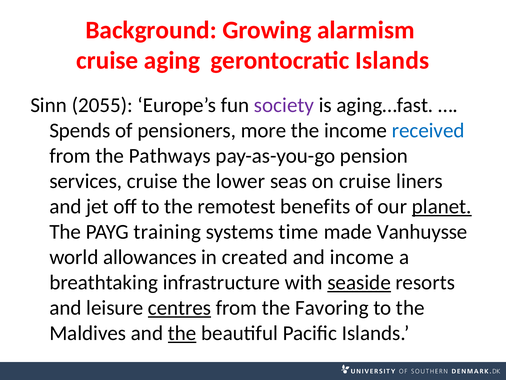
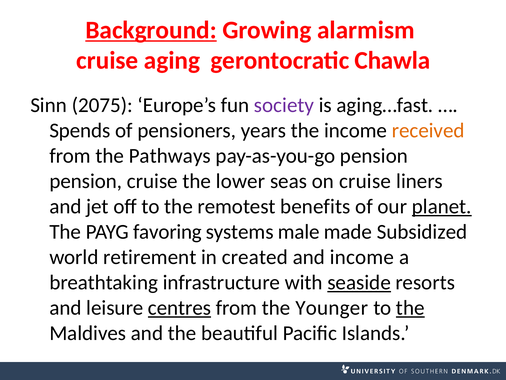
Background underline: none -> present
gerontocratic Islands: Islands -> Chawla
2055: 2055 -> 2075
more: more -> years
received colour: blue -> orange
services at (86, 181): services -> pension
training: training -> favoring
time: time -> male
Vanhuysse: Vanhuysse -> Subsidized
allowances: allowances -> retirement
Favoring: Favoring -> Younger
the at (410, 308) underline: none -> present
the at (182, 333) underline: present -> none
